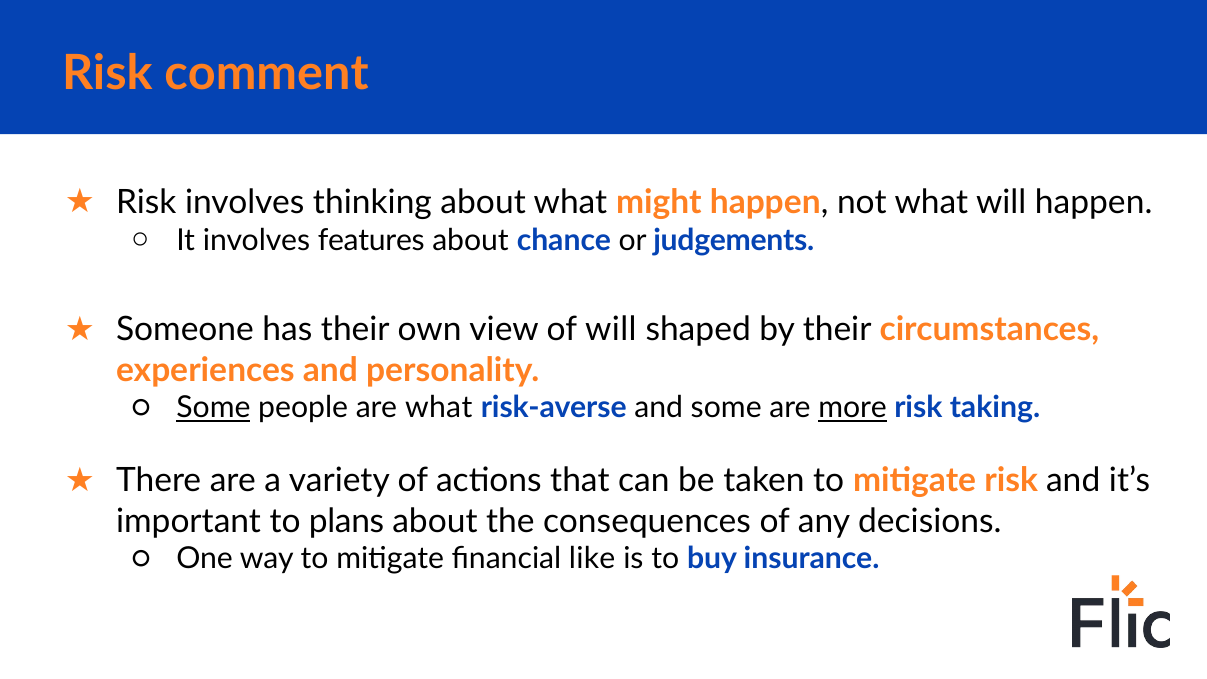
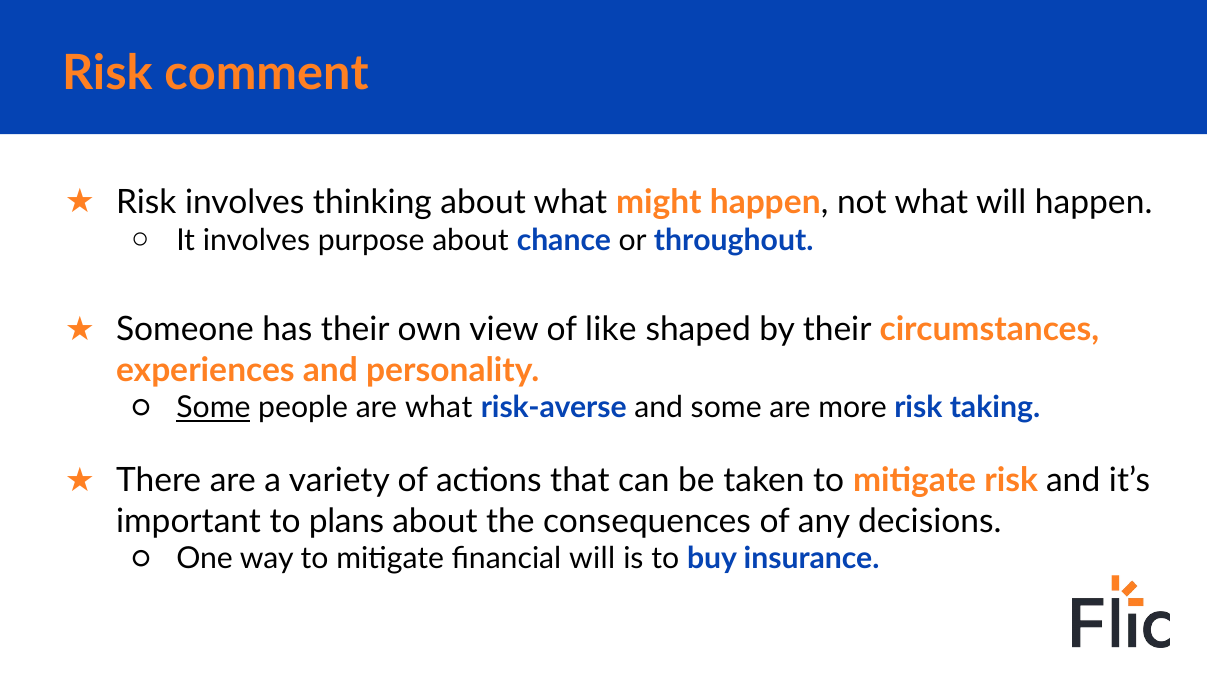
features: features -> purpose
judgements: judgements -> throughout
of will: will -> like
more underline: present -> none
financial like: like -> will
